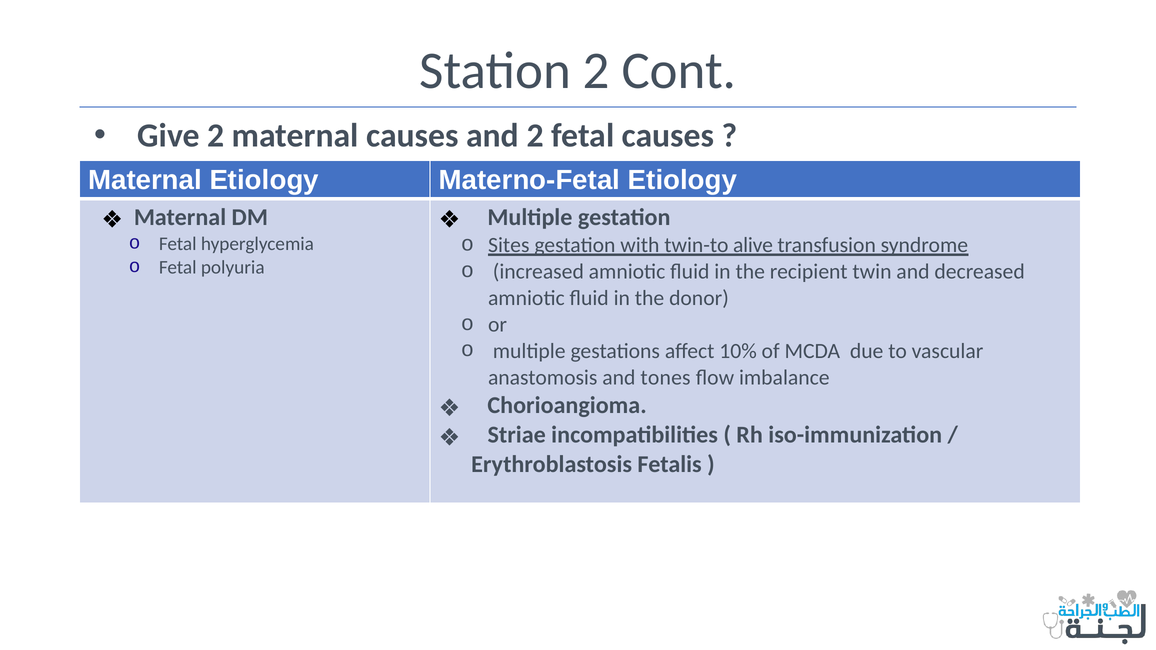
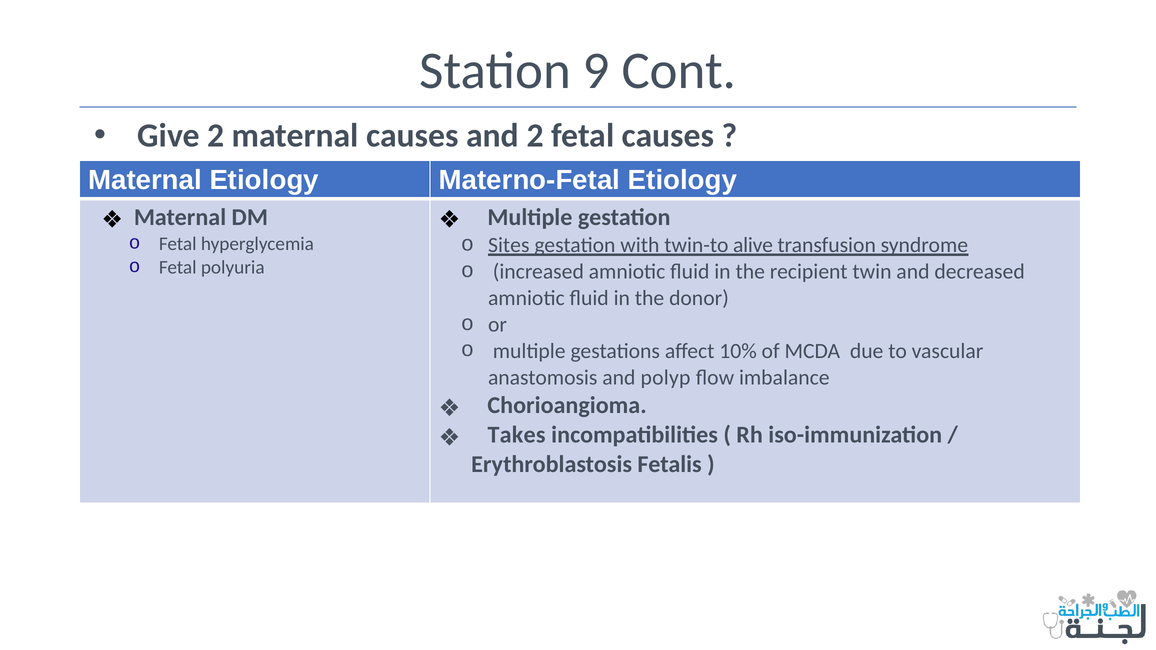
Station 2: 2 -> 9
tones: tones -> polyp
Striae: Striae -> Takes
